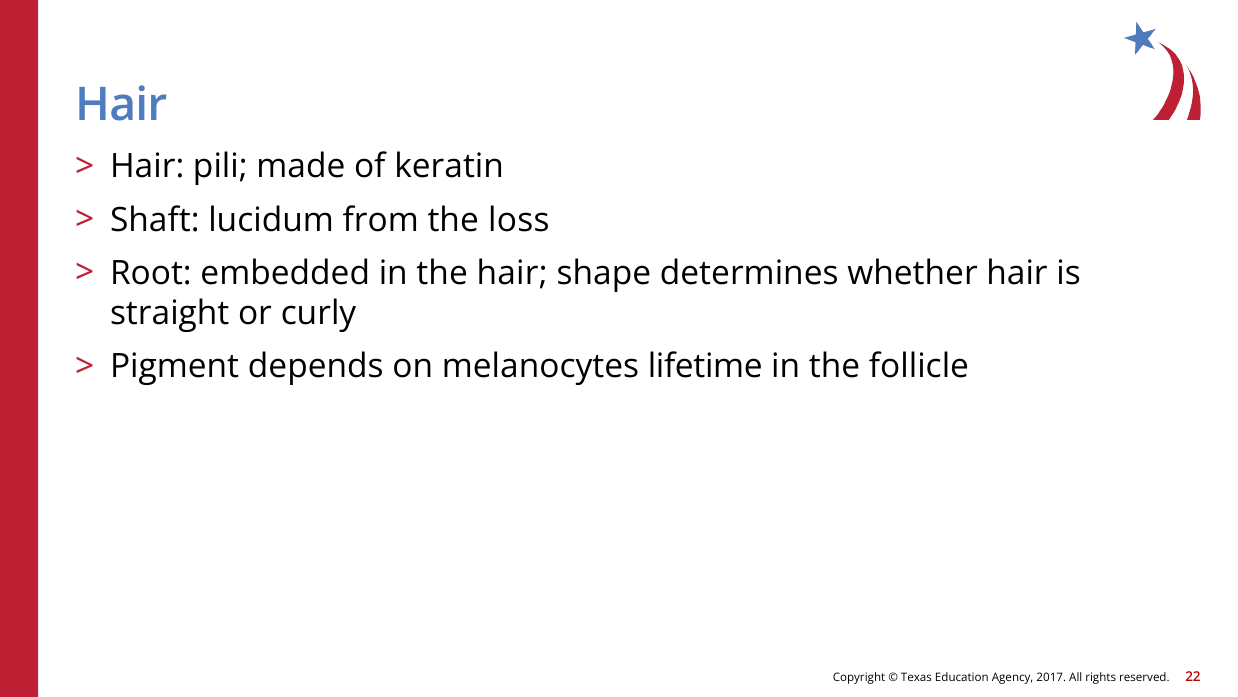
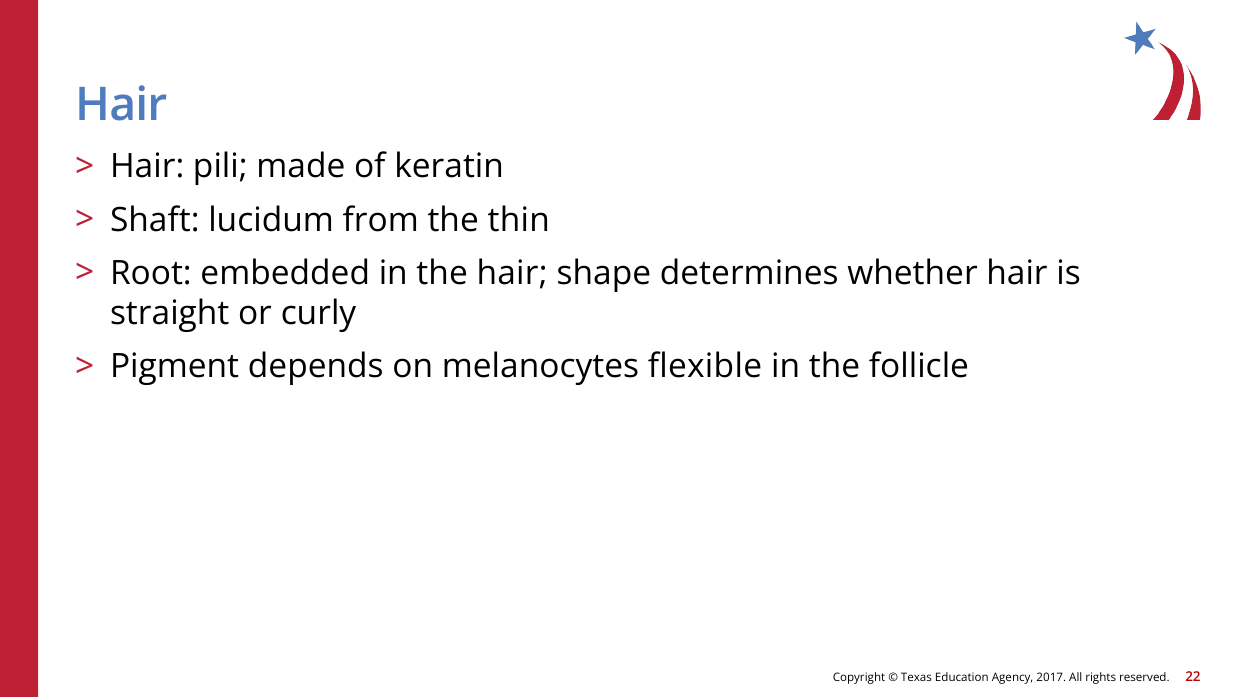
loss: loss -> thin
lifetime: lifetime -> flexible
